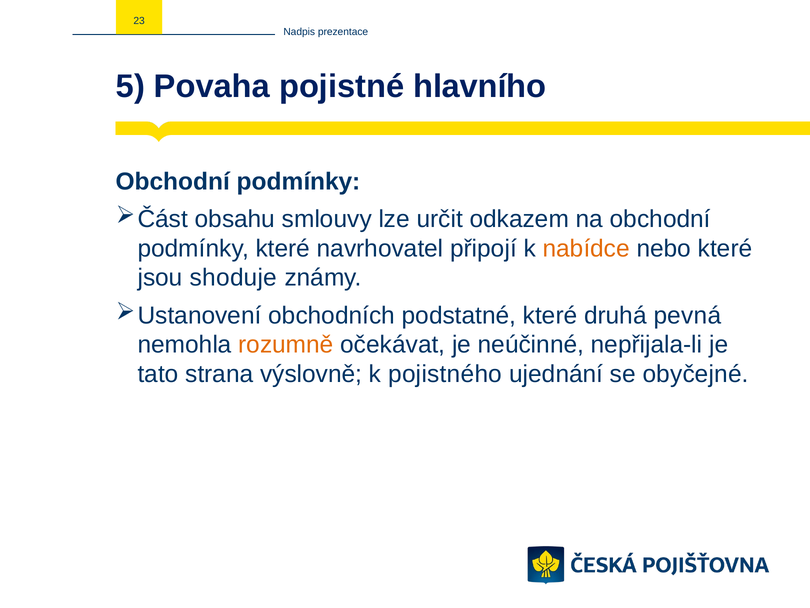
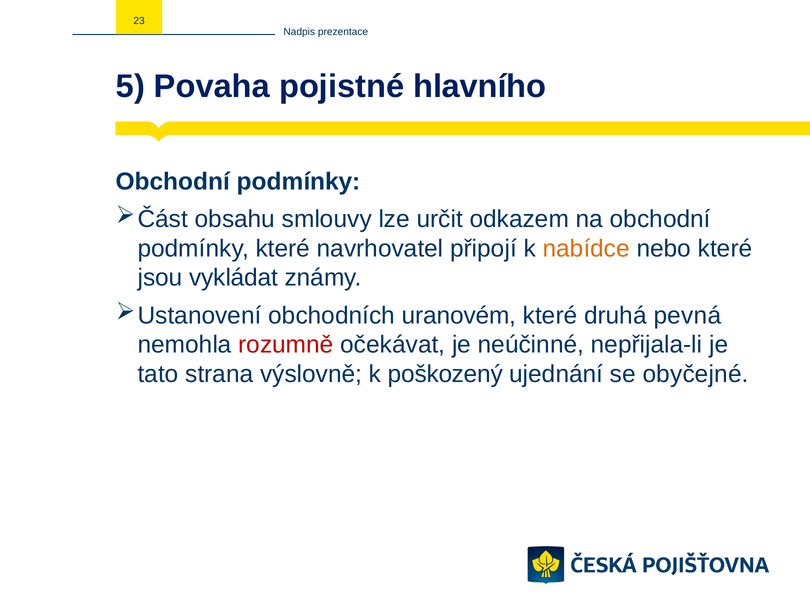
shoduje: shoduje -> vykládat
podstatné: podstatné -> uranovém
rozumně colour: orange -> red
pojistného: pojistného -> poškozený
